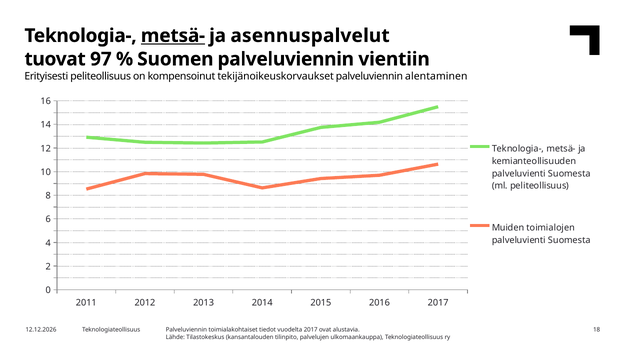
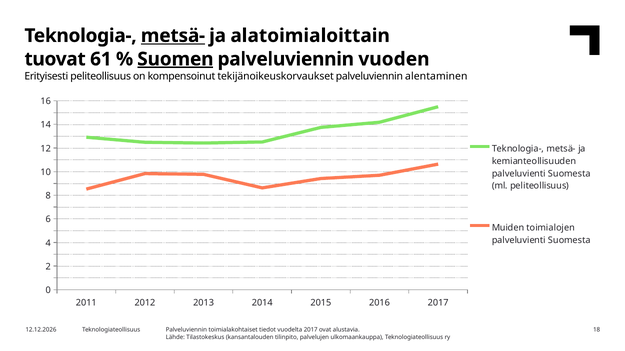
asennuspalvelut: asennuspalvelut -> alatoimialoittain
97: 97 -> 61
Suomen underline: none -> present
vientiin: vientiin -> vuoden
